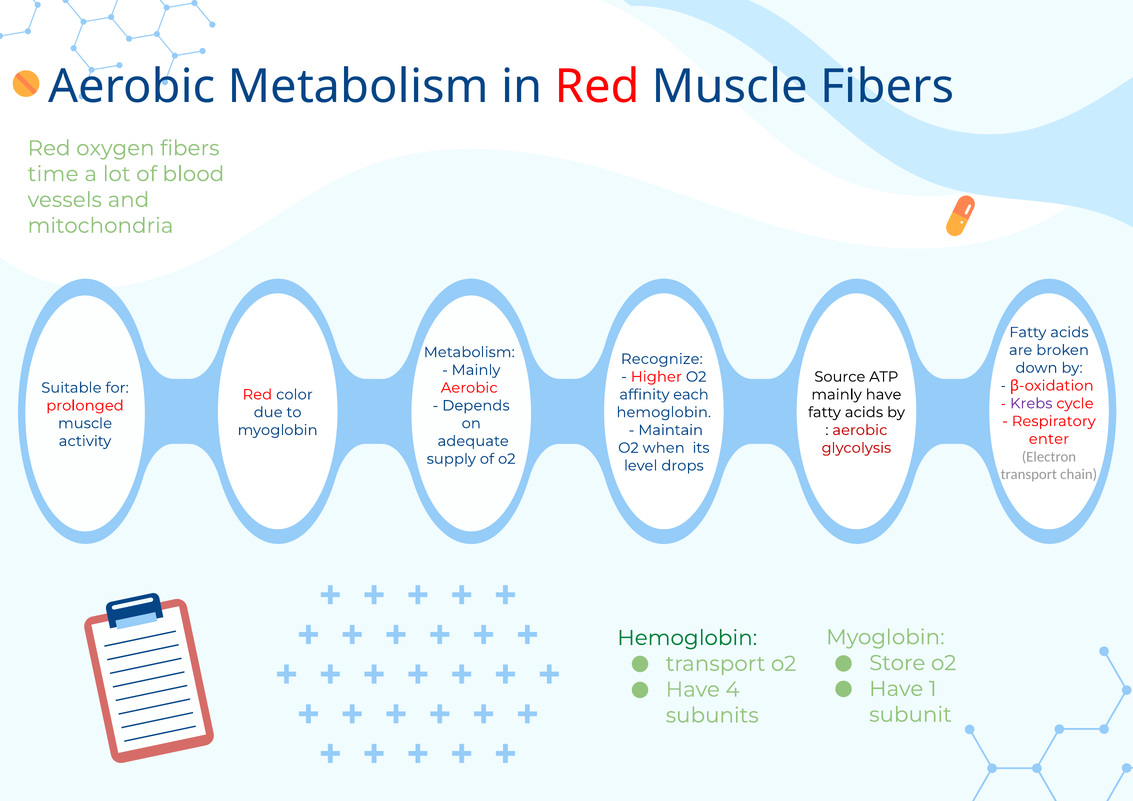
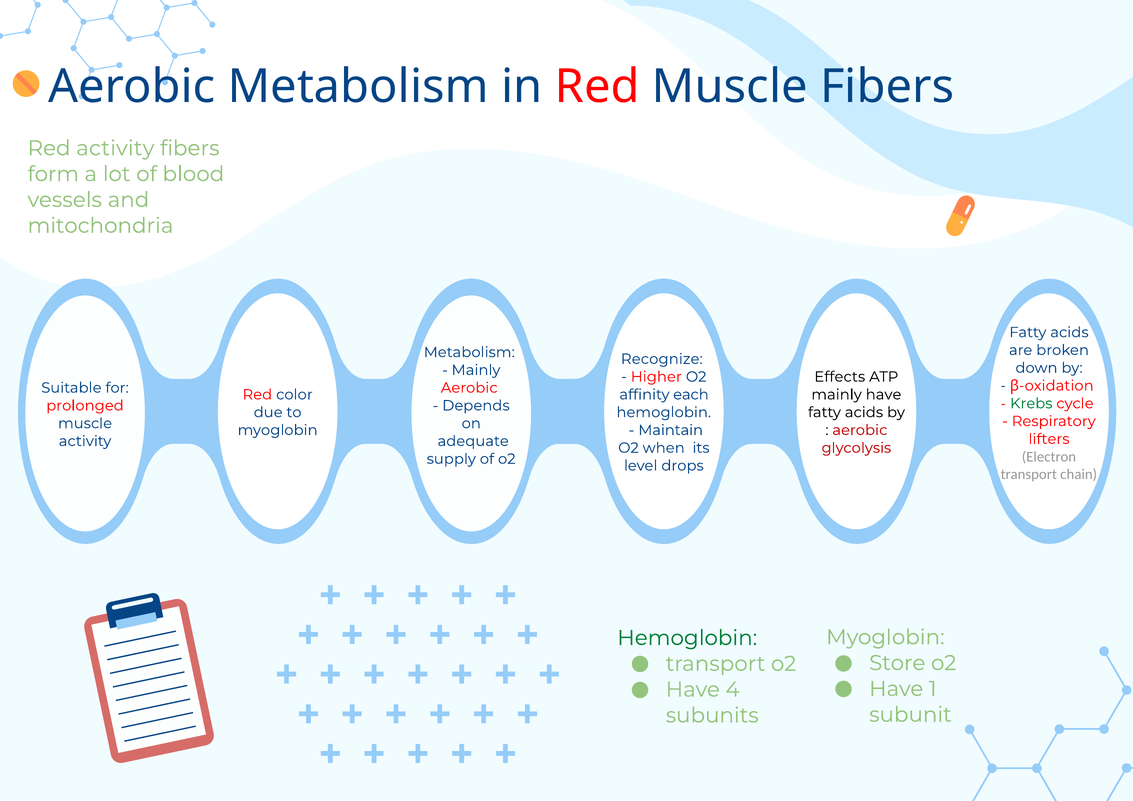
Red oxygen: oxygen -> activity
time: time -> form
Source: Source -> Effects
Krebs colour: purple -> green
enter: enter -> lifters
